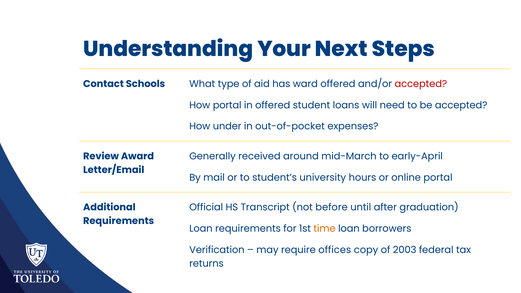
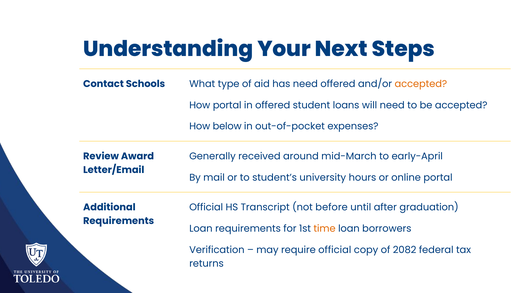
has ward: ward -> need
accepted at (421, 84) colour: red -> orange
under: under -> below
require offices: offices -> official
2003: 2003 -> 2082
